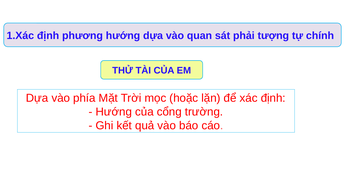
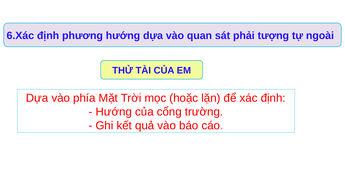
1.Xác: 1.Xác -> 6.Xác
chính: chính -> ngoài
